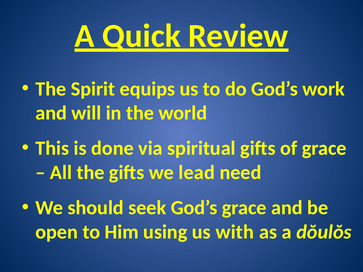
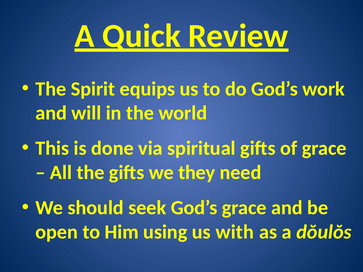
lead: lead -> they
